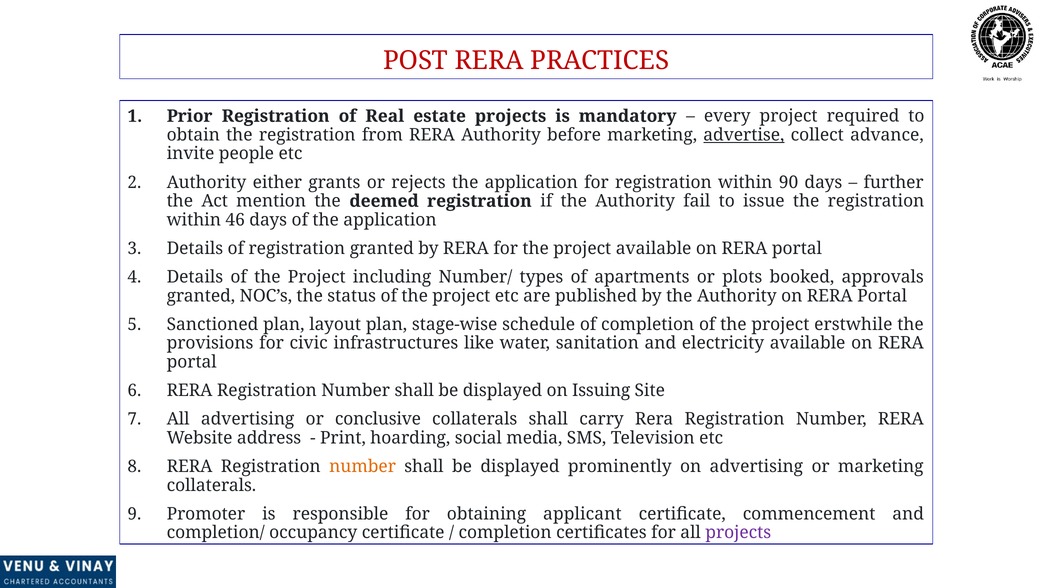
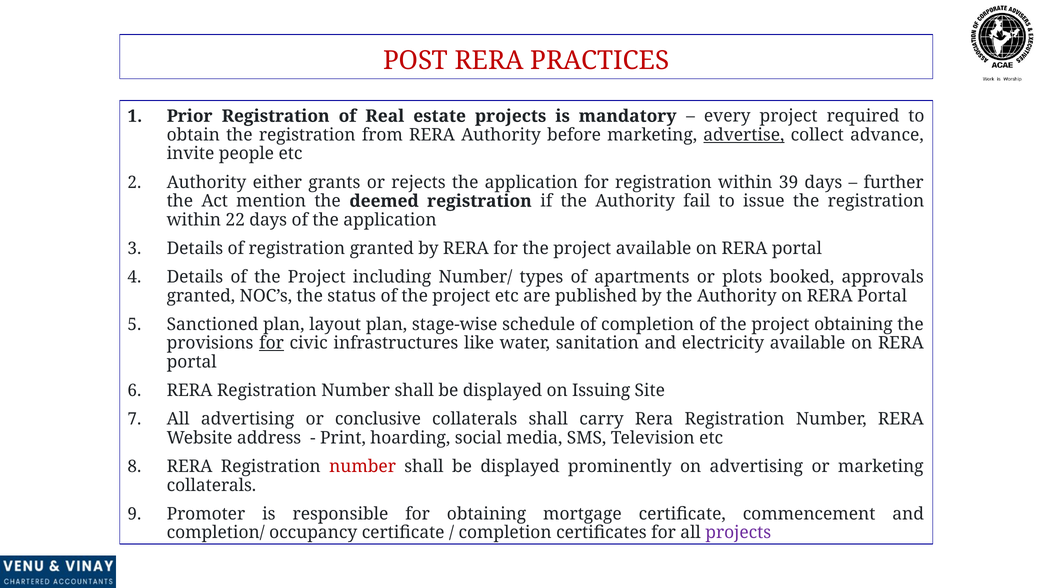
90: 90 -> 39
46: 46 -> 22
project erstwhile: erstwhile -> obtaining
for at (272, 343) underline: none -> present
number at (363, 466) colour: orange -> red
applicant: applicant -> mortgage
